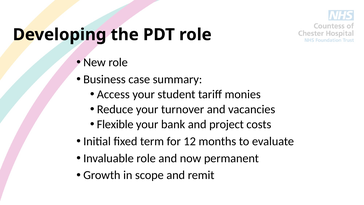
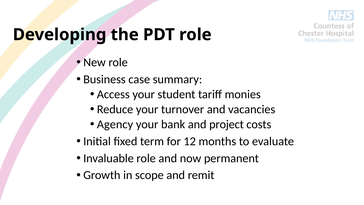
Flexible: Flexible -> Agency
